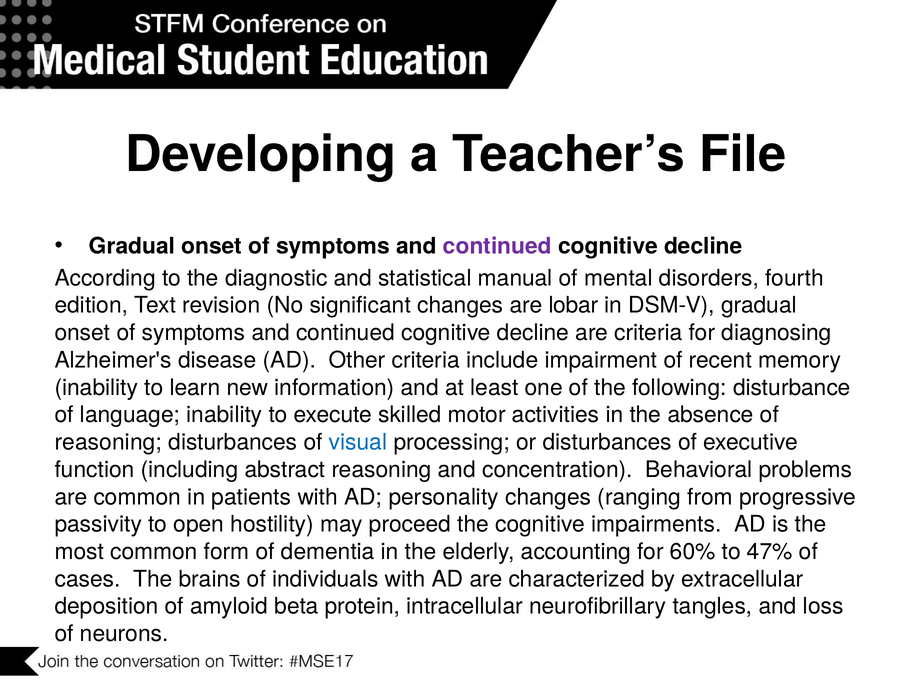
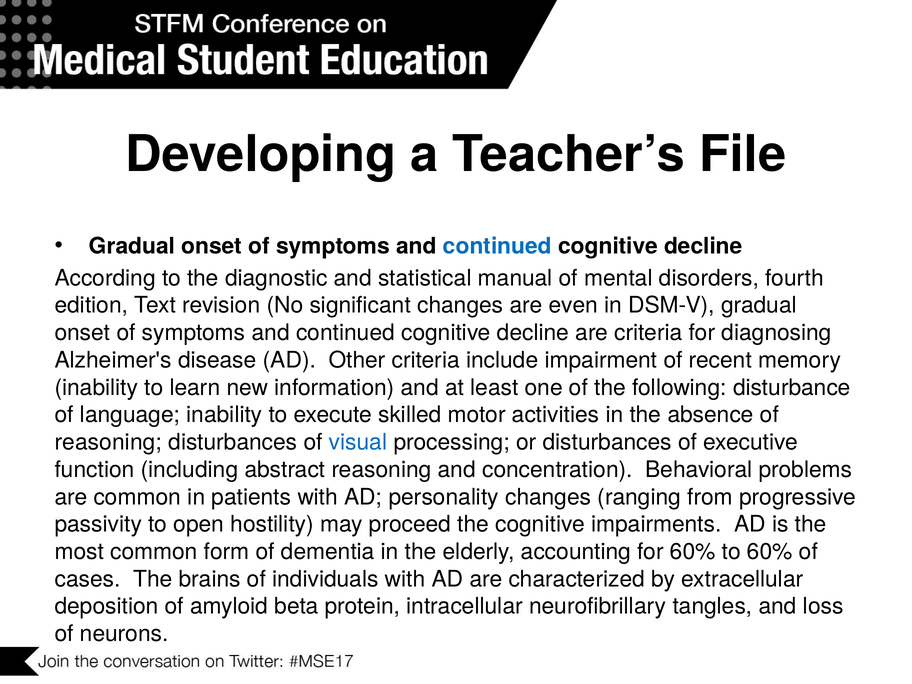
continued at (497, 246) colour: purple -> blue
lobar: lobar -> even
to 47%: 47% -> 60%
